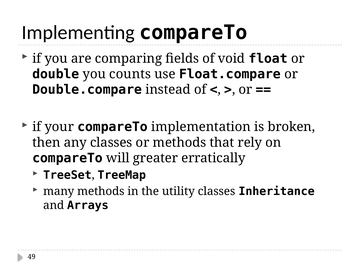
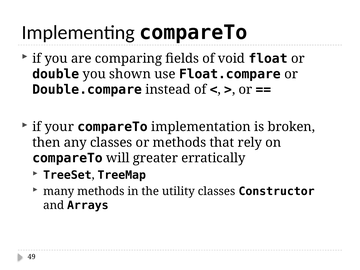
counts: counts -> shown
Inheritance: Inheritance -> Constructor
